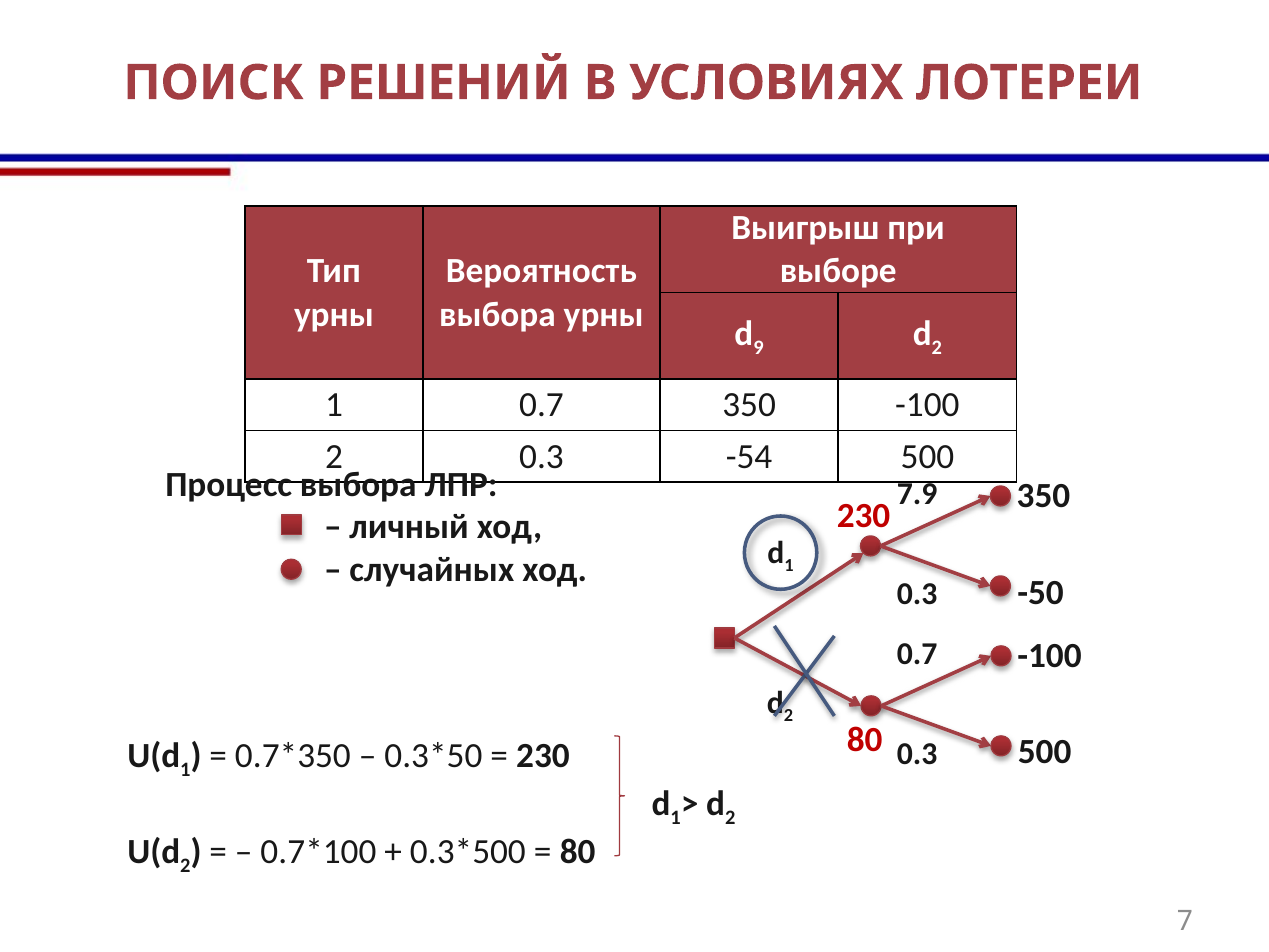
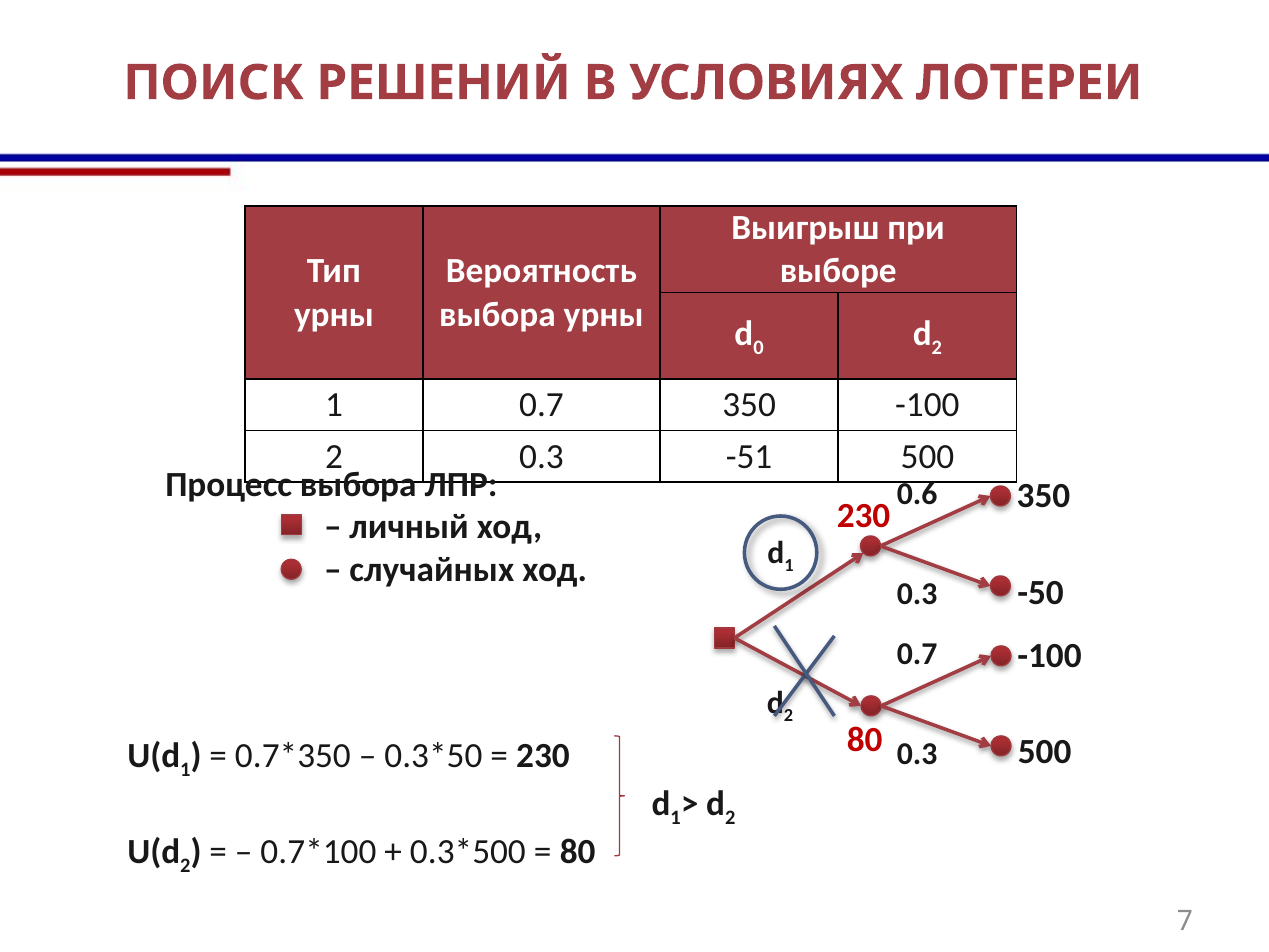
9: 9 -> 0
-54: -54 -> -51
7.9: 7.9 -> 0.6
